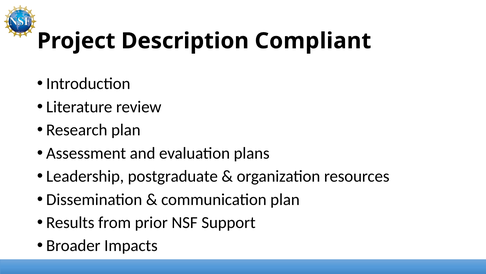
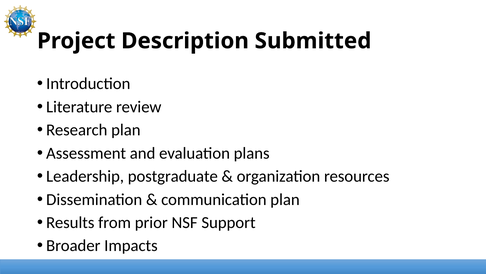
Compliant: Compliant -> Submitted
